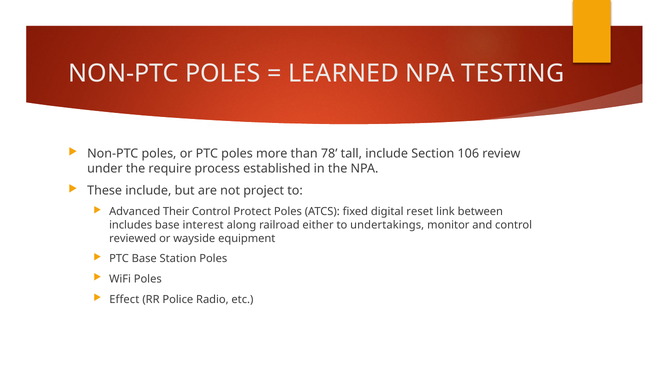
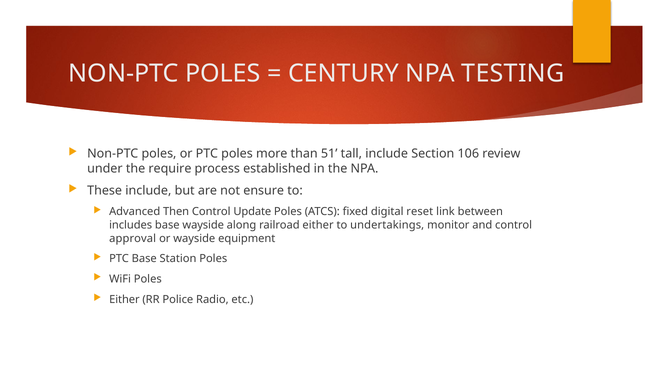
LEARNED: LEARNED -> CENTURY
78: 78 -> 51
project: project -> ensure
Their: Their -> Then
Protect: Protect -> Update
base interest: interest -> wayside
reviewed: reviewed -> approval
Effect at (124, 300): Effect -> Either
